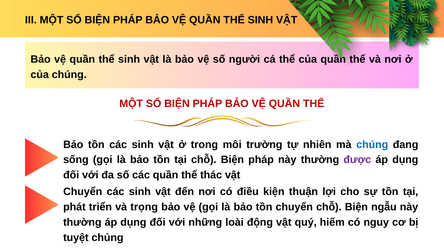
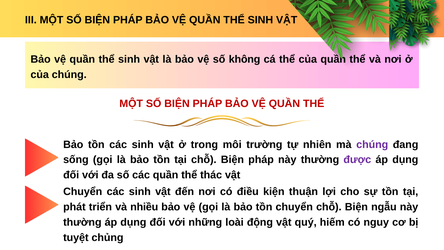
người: người -> không
chúng at (372, 144) colour: blue -> purple
trọng: trọng -> nhiều
